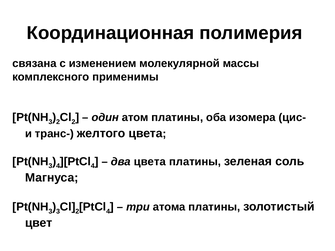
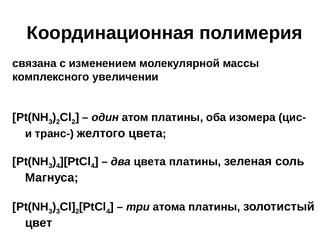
применимы: применимы -> увеличении
